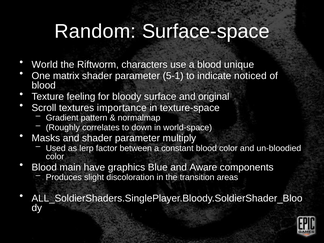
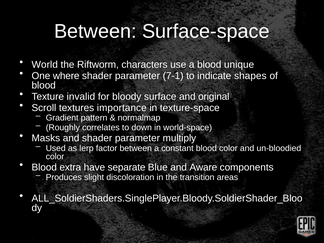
Random at (95, 31): Random -> Between
matrix: matrix -> where
5-1: 5-1 -> 7-1
noticed: noticed -> shapes
feeling: feeling -> invalid
main: main -> extra
graphics: graphics -> separate
